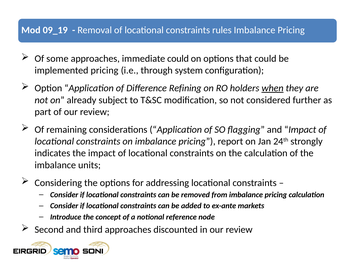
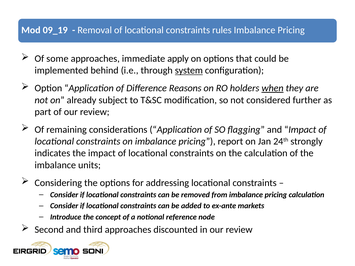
immediate could: could -> apply
implemented pricing: pricing -> behind
system underline: none -> present
Refining: Refining -> Reasons
